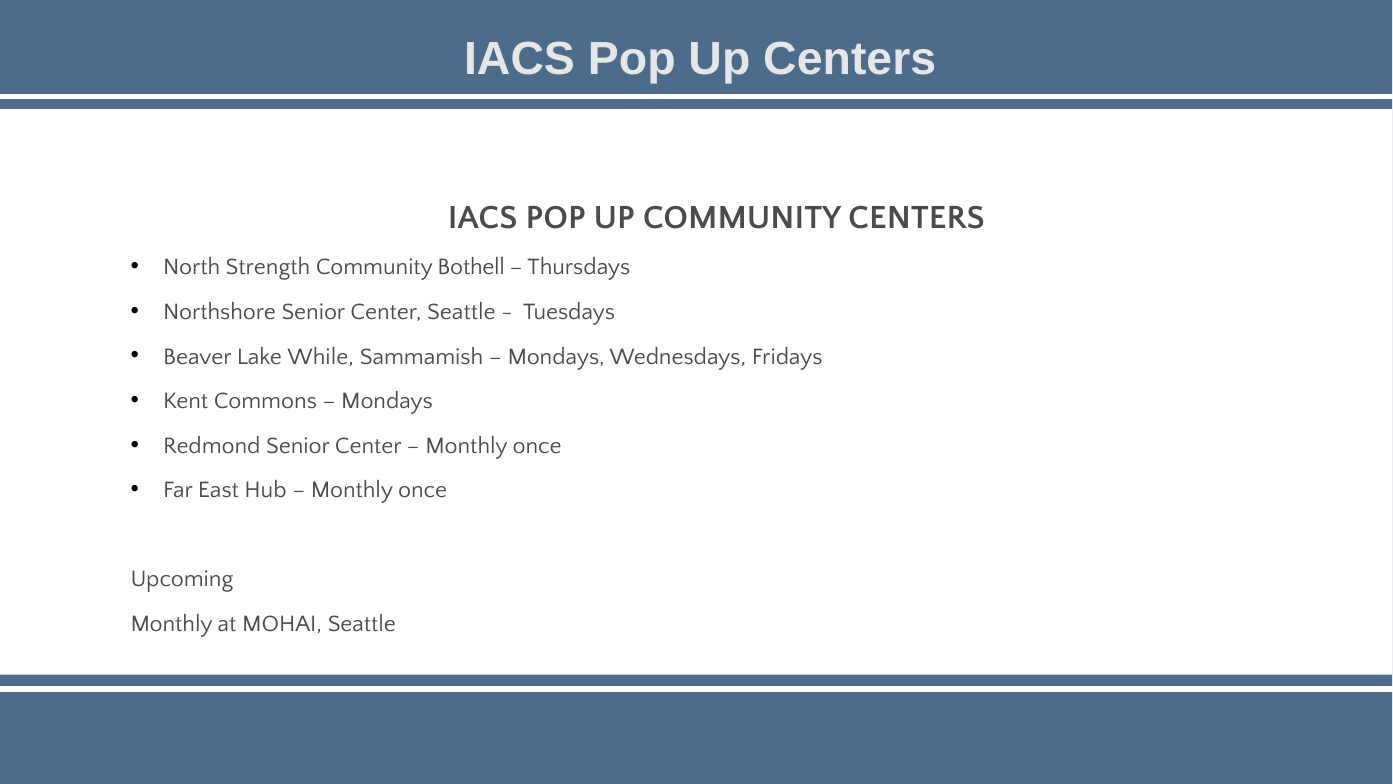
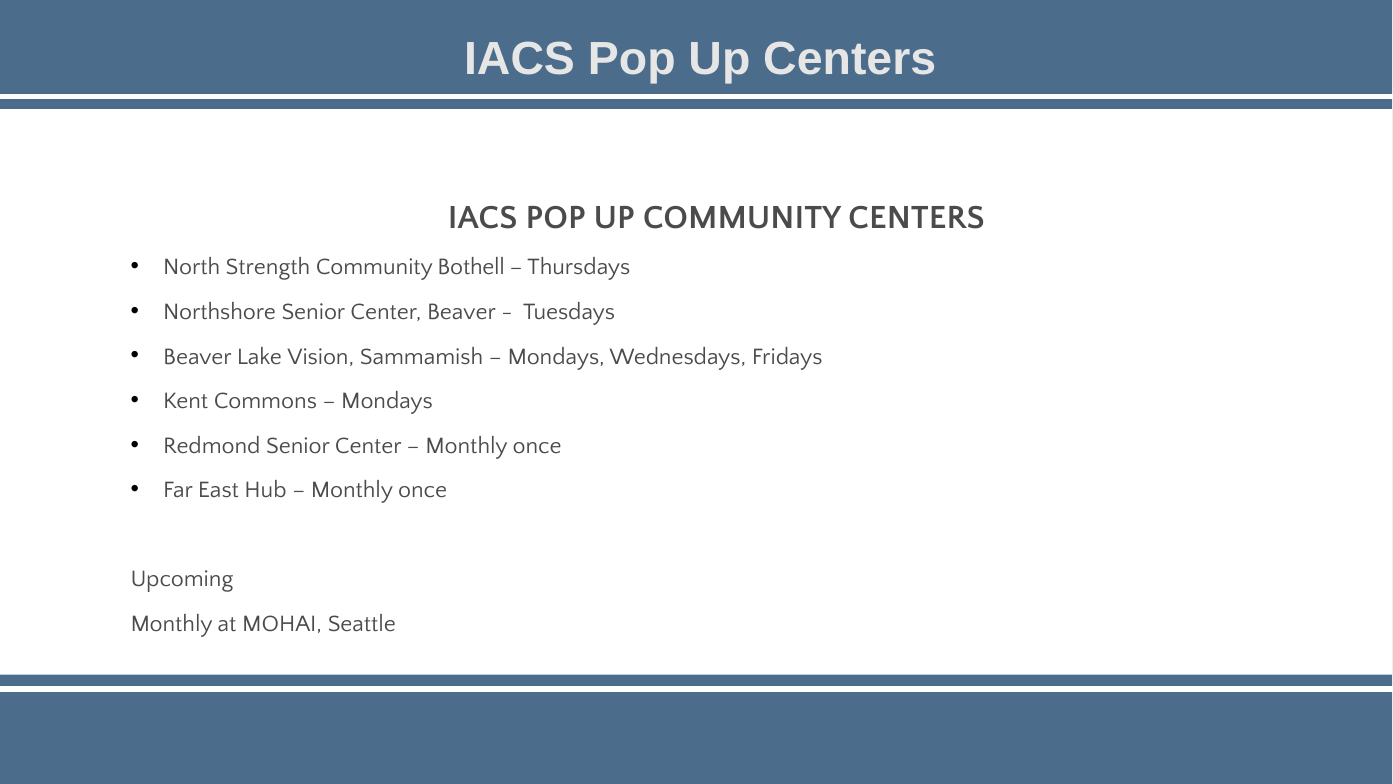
Center Seattle: Seattle -> Beaver
While: While -> Vision
